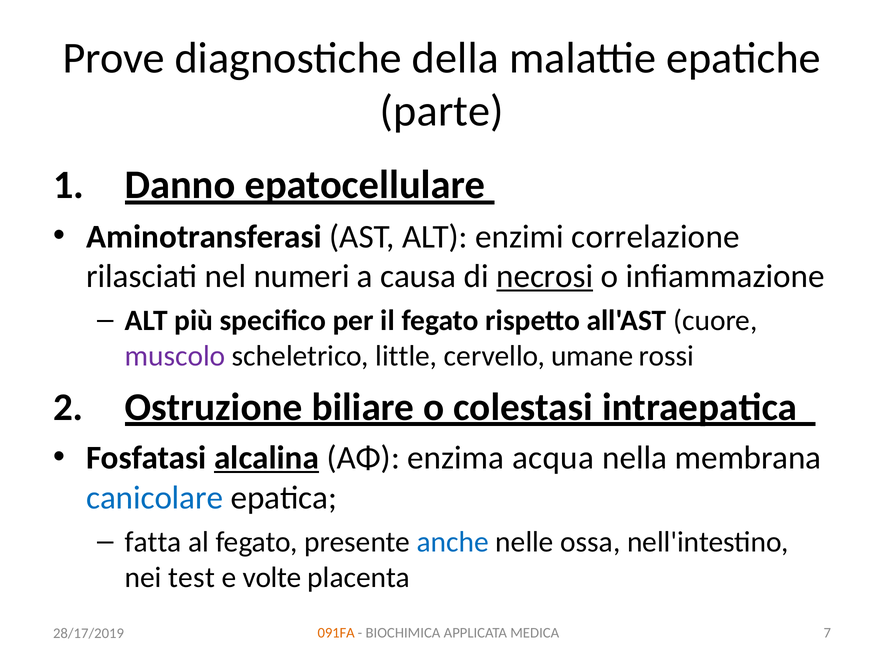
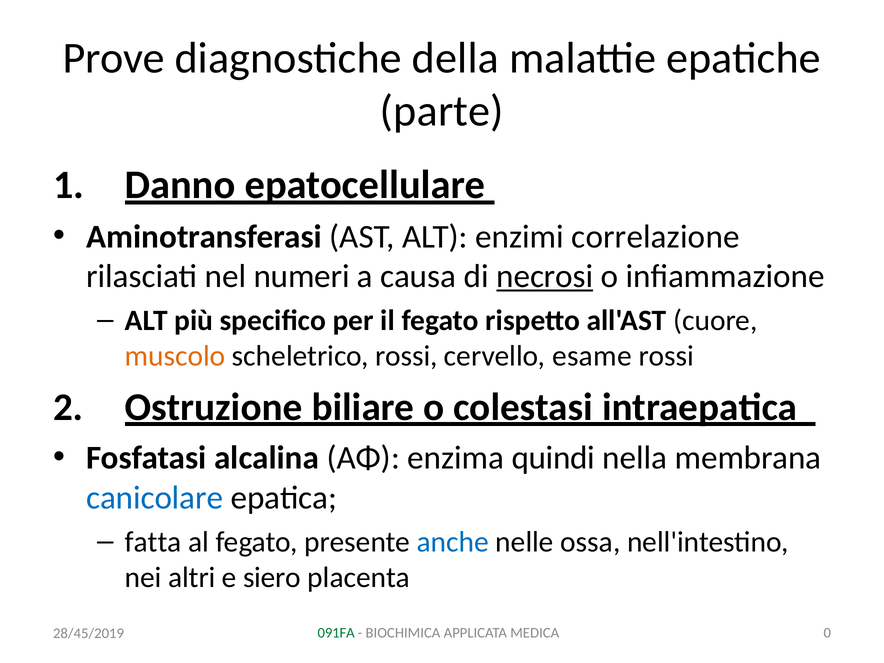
muscolo colour: purple -> orange
scheletrico little: little -> rossi
umane: umane -> esame
alcalina underline: present -> none
acqua: acqua -> quindi
test: test -> altri
volte: volte -> siero
091FA colour: orange -> green
7: 7 -> 0
28/17/2019: 28/17/2019 -> 28/45/2019
